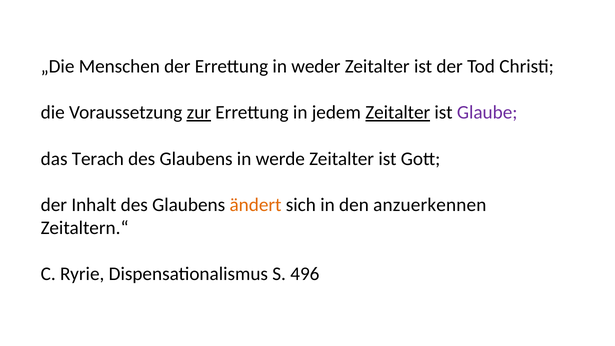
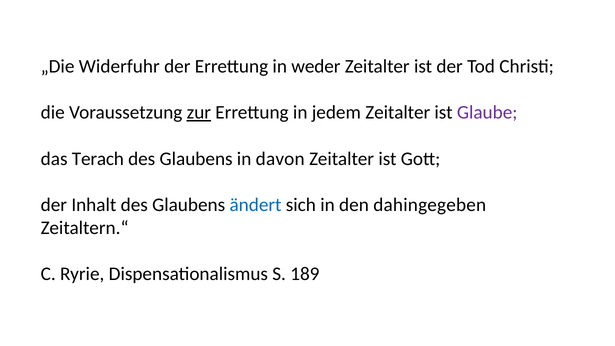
Menschen: Menschen -> Widerfuhr
Zeitalter at (398, 113) underline: present -> none
werde: werde -> davon
ändert colour: orange -> blue
anzuerkennen: anzuerkennen -> dahingegeben
496: 496 -> 189
